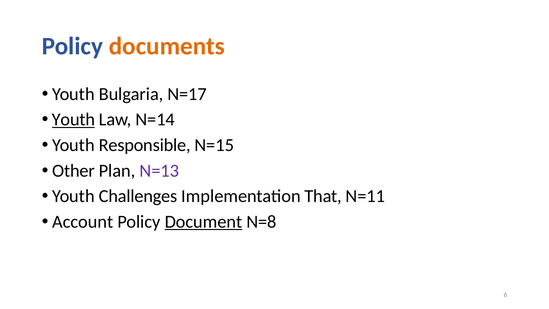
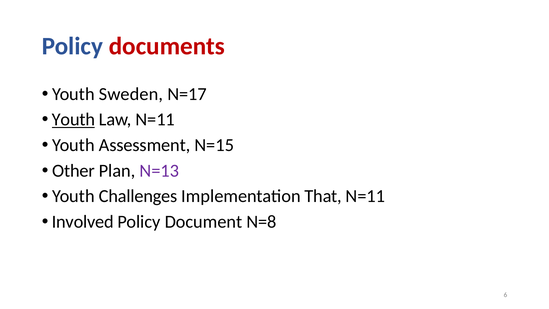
documents colour: orange -> red
Bulgaria: Bulgaria -> Sweden
Law N=14: N=14 -> N=11
Responsible: Responsible -> Assessment
Account: Account -> Involved
Document underline: present -> none
